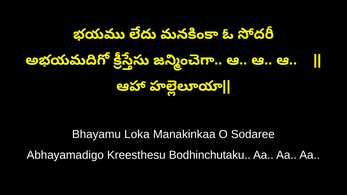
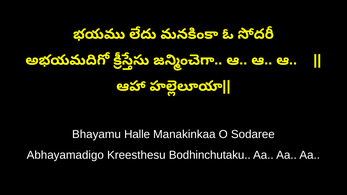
Loka: Loka -> Halle
